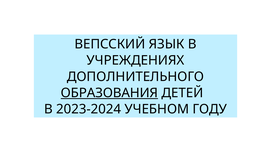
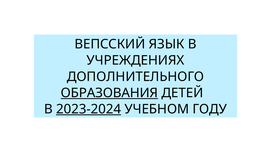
2023-2024 underline: none -> present
